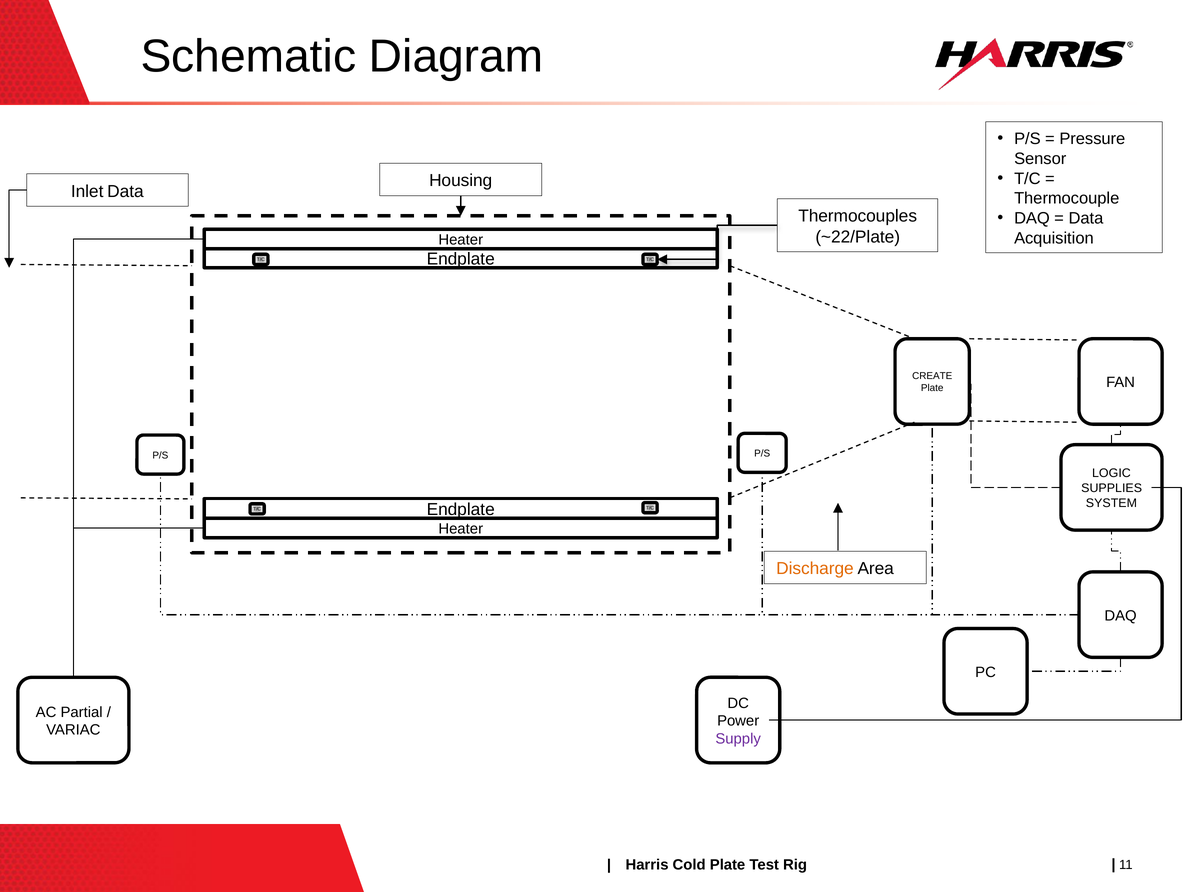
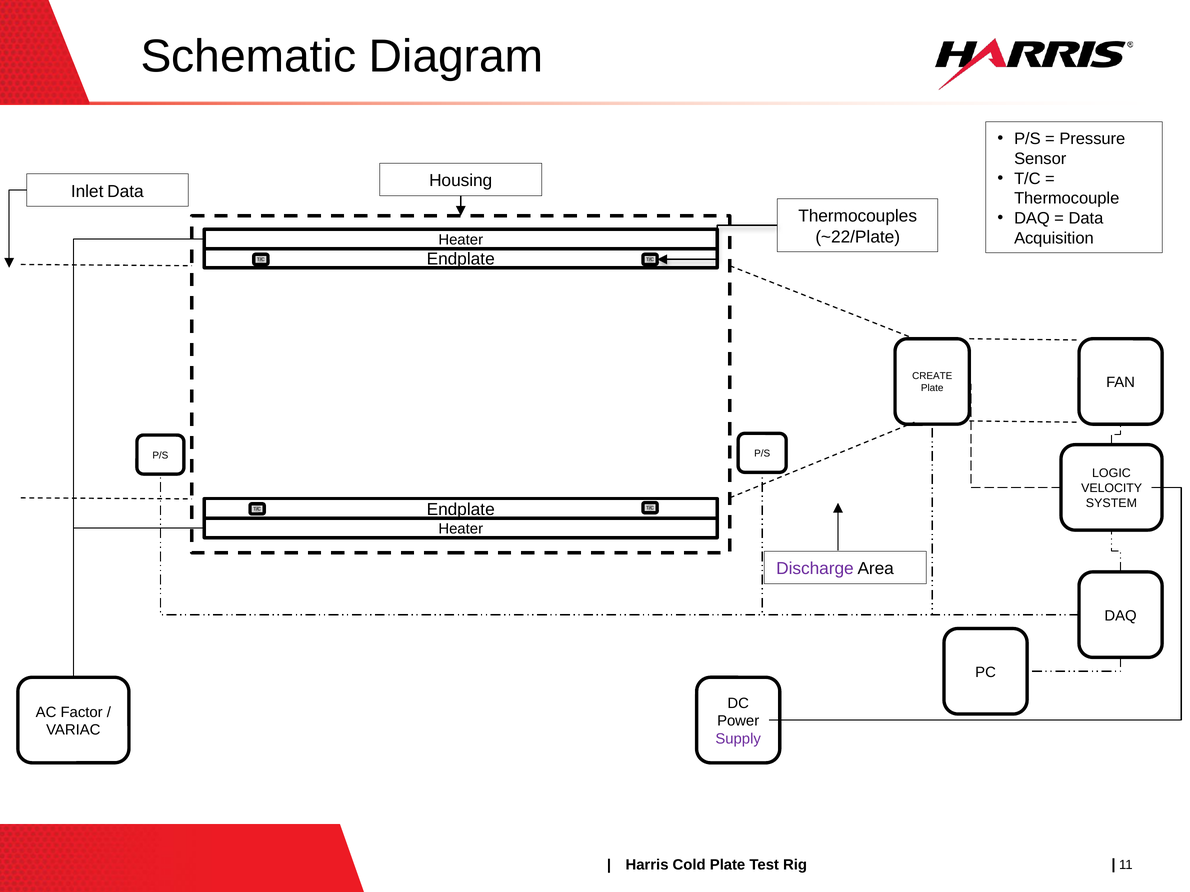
SUPPLIES: SUPPLIES -> VELOCITY
Discharge colour: orange -> purple
Partial: Partial -> Factor
